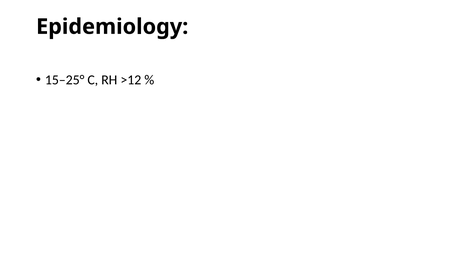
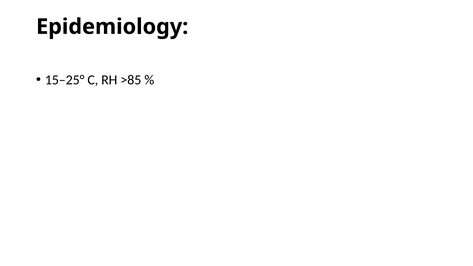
>12: >12 -> >85
